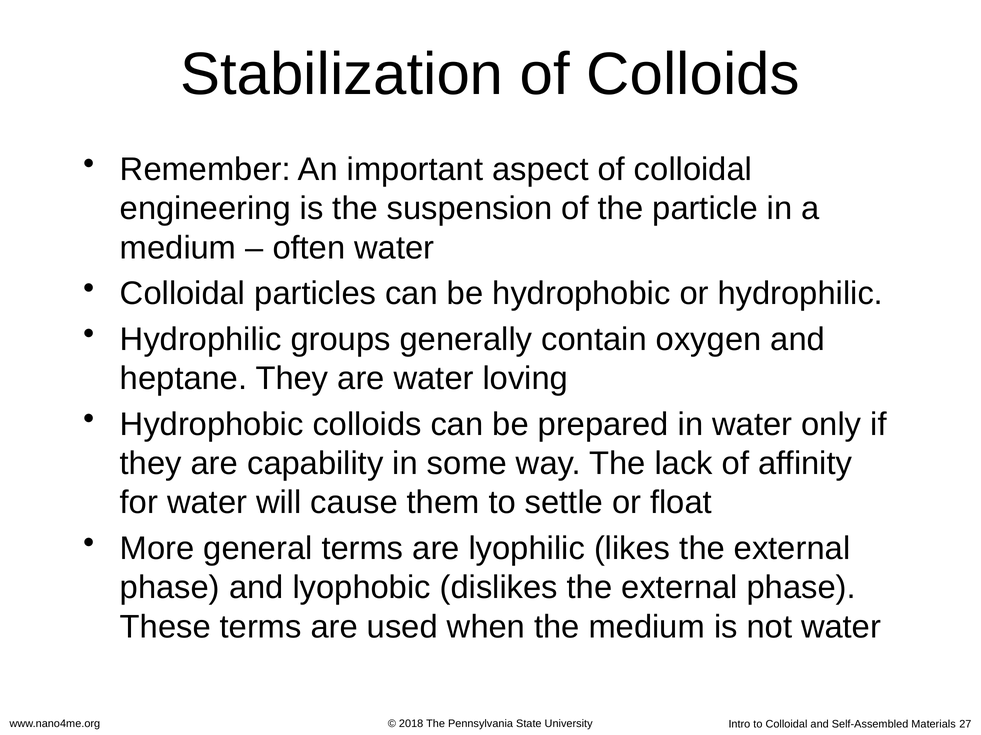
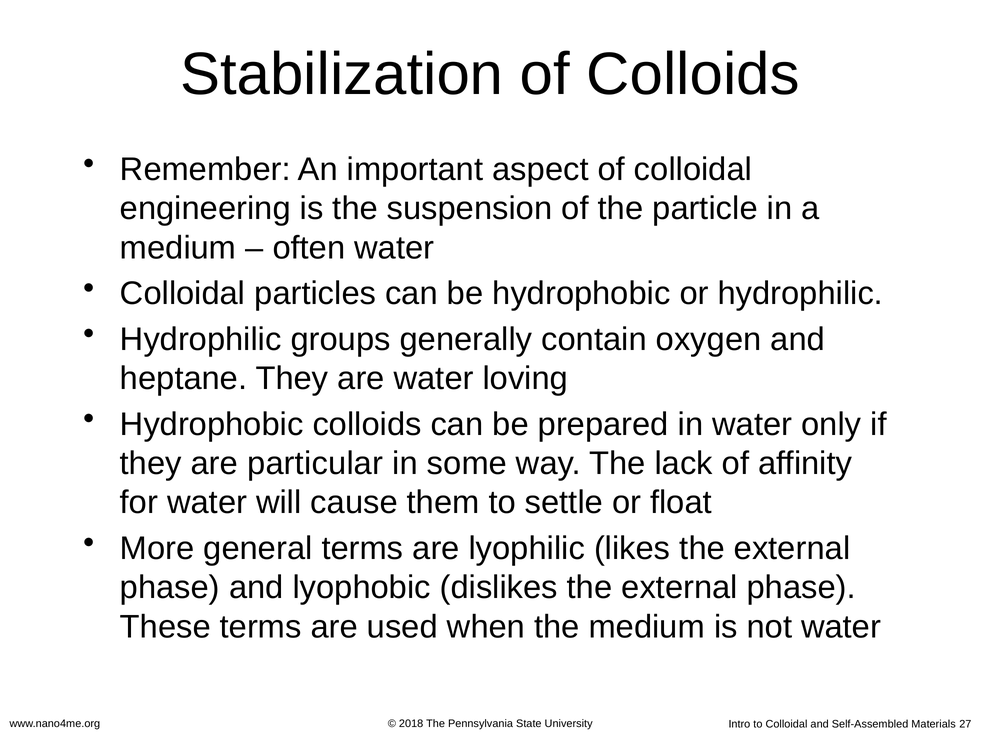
capability: capability -> particular
